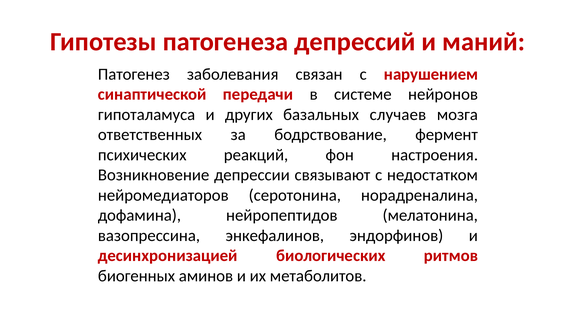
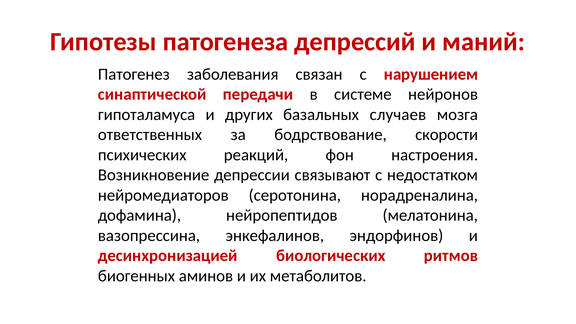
фермент: фермент -> скорости
